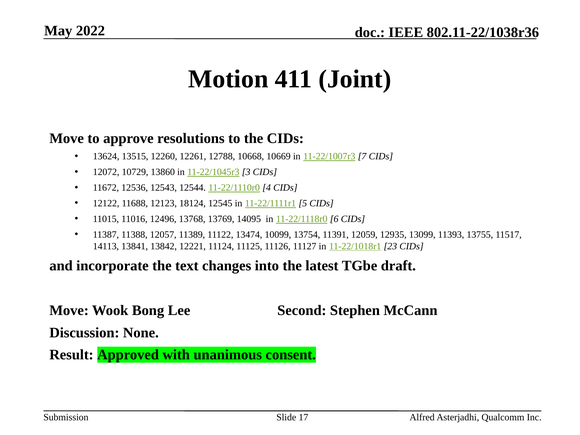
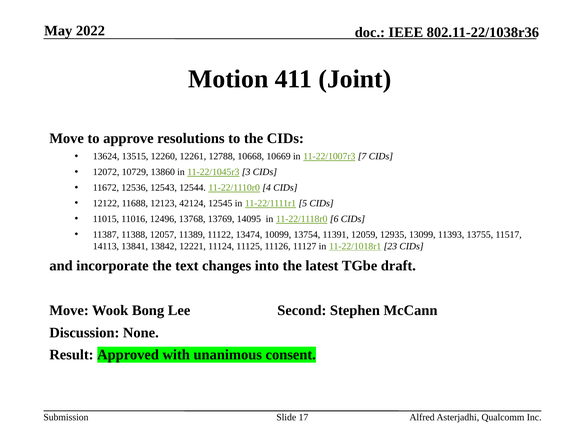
18124: 18124 -> 42124
